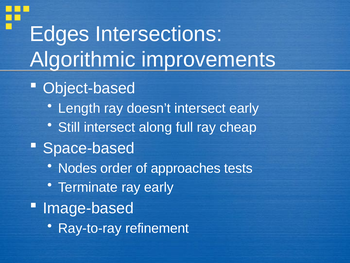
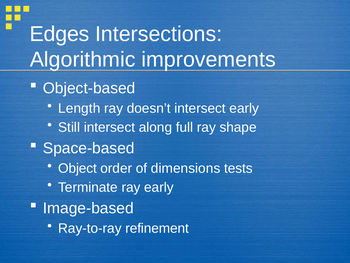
cheap: cheap -> shape
Nodes: Nodes -> Object
approaches: approaches -> dimensions
